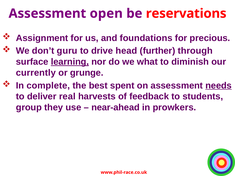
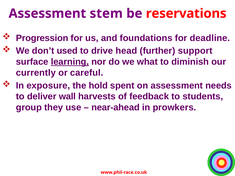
open: open -> stem
Assignment: Assignment -> Progression
precious: precious -> deadline
guru: guru -> used
through: through -> support
grunge: grunge -> careful
complete: complete -> exposure
best: best -> hold
needs underline: present -> none
real: real -> wall
